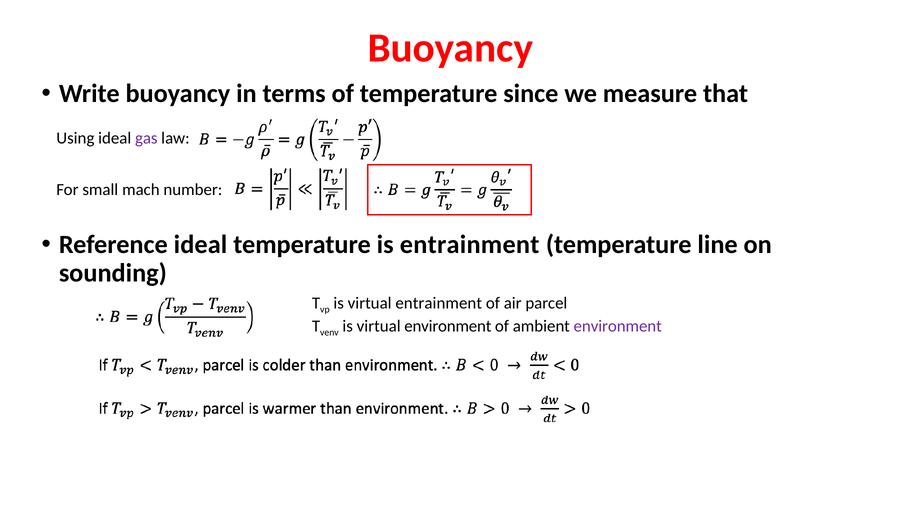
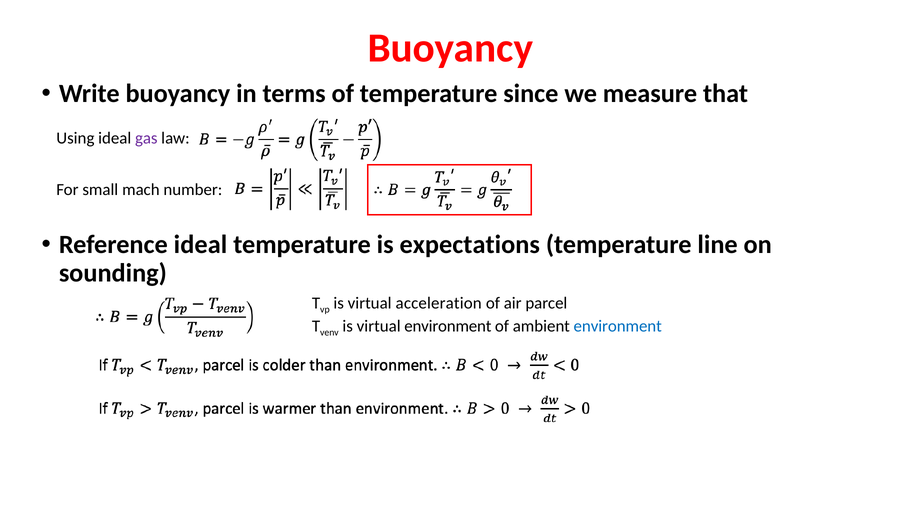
is entrainment: entrainment -> expectations
virtual entrainment: entrainment -> acceleration
environment at (618, 326) colour: purple -> blue
